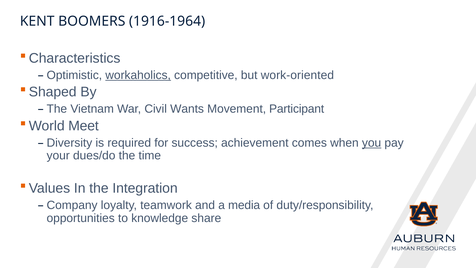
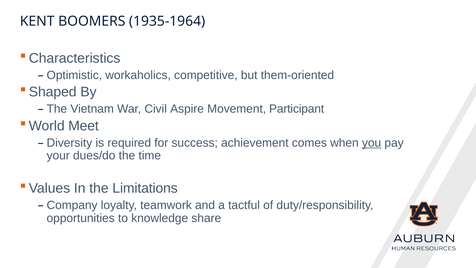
1916-1964: 1916-1964 -> 1935-1964
workaholics underline: present -> none
work-oriented: work-oriented -> them-oriented
Wants: Wants -> Aspire
Integration: Integration -> Limitations
media: media -> tactful
